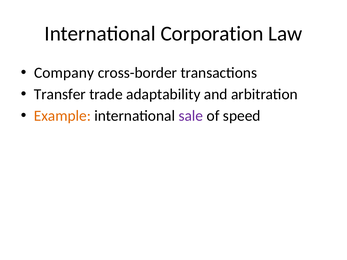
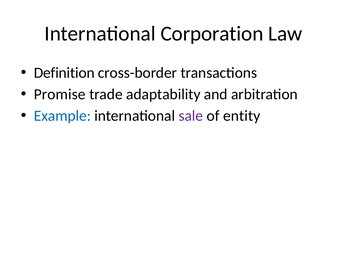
Company: Company -> Definition
Transfer: Transfer -> Promise
Example colour: orange -> blue
speed: speed -> entity
